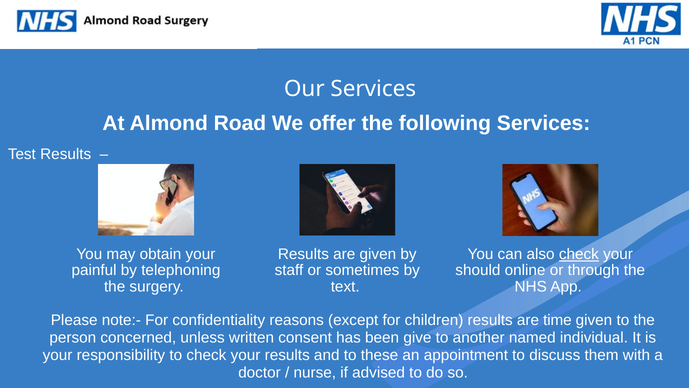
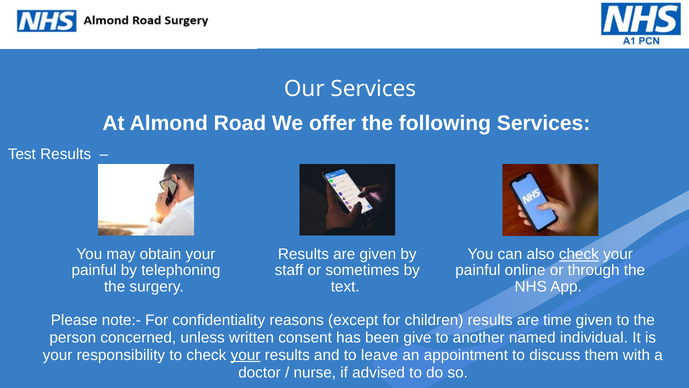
should at (478, 270): should -> painful
your at (246, 355) underline: none -> present
these: these -> leave
